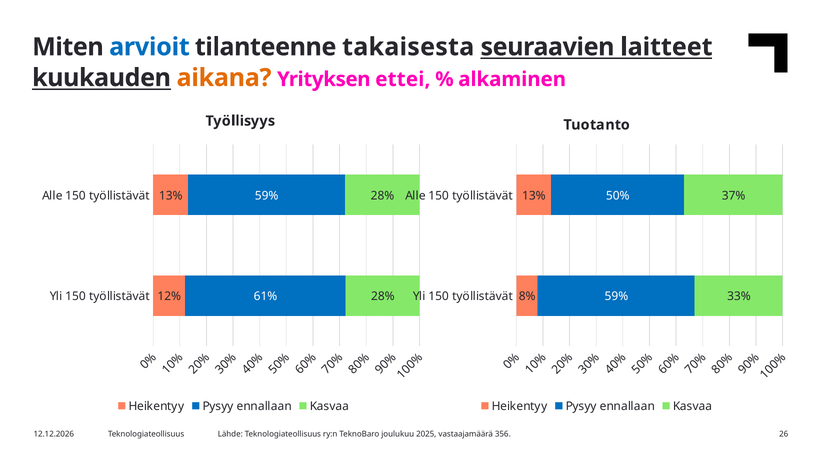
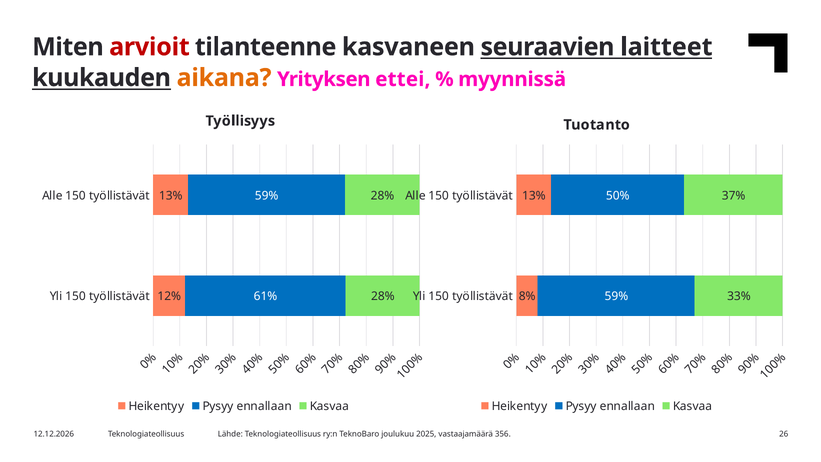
arvioit colour: blue -> red
takaisesta: takaisesta -> kasvaneen
alkaminen: alkaminen -> myynnissä
